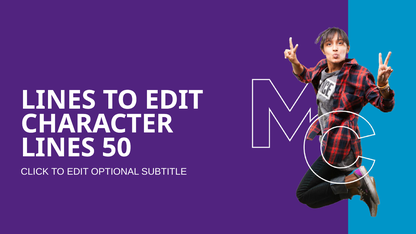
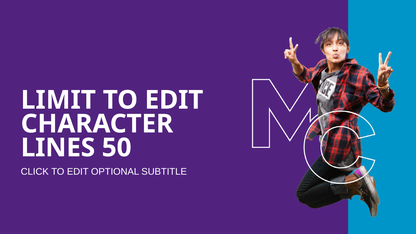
LINES at (58, 100): LINES -> LIMIT
